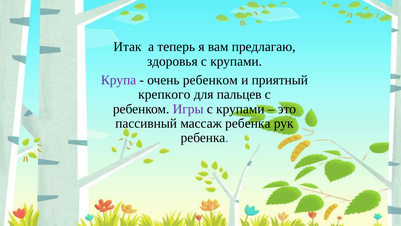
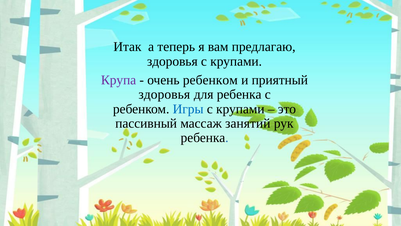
крепкого at (164, 94): крепкого -> здоровья
для пальцев: пальцев -> ребенка
Игры colour: purple -> blue
массаж ребенка: ребенка -> занятий
